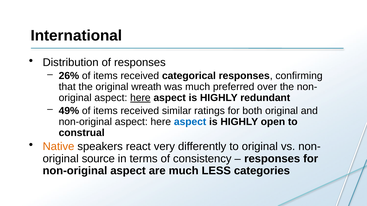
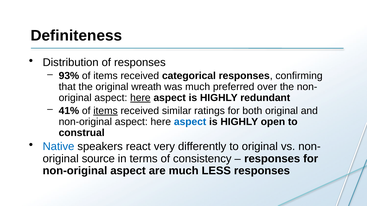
International: International -> Definiteness
26%: 26% -> 93%
49%: 49% -> 41%
items at (106, 111) underline: none -> present
Native colour: orange -> blue
LESS categories: categories -> responses
